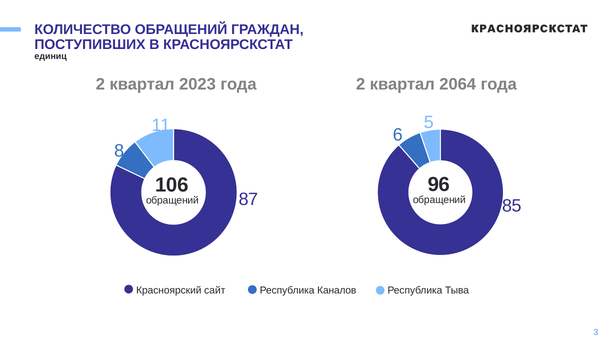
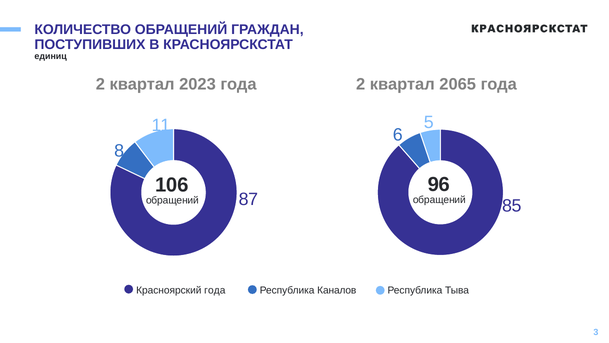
2064: 2064 -> 2065
Красноярский сайт: сайт -> года
